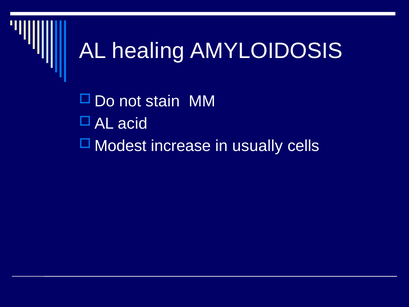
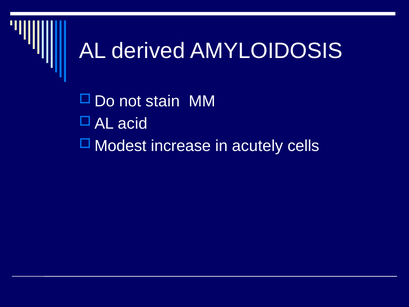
healing: healing -> derived
usually: usually -> acutely
